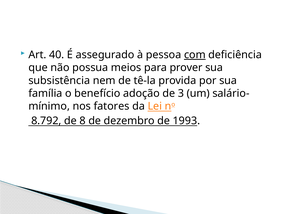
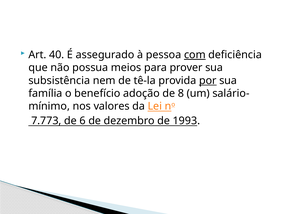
por underline: none -> present
3: 3 -> 8
fatores: fatores -> valores
8.792: 8.792 -> 7.773
8: 8 -> 6
